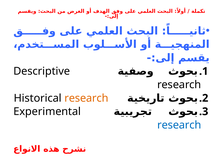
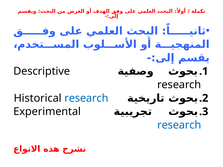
research at (86, 98) colour: orange -> blue
